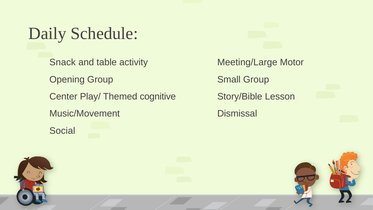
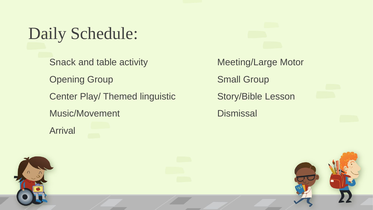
cognitive: cognitive -> linguistic
Social: Social -> Arrival
